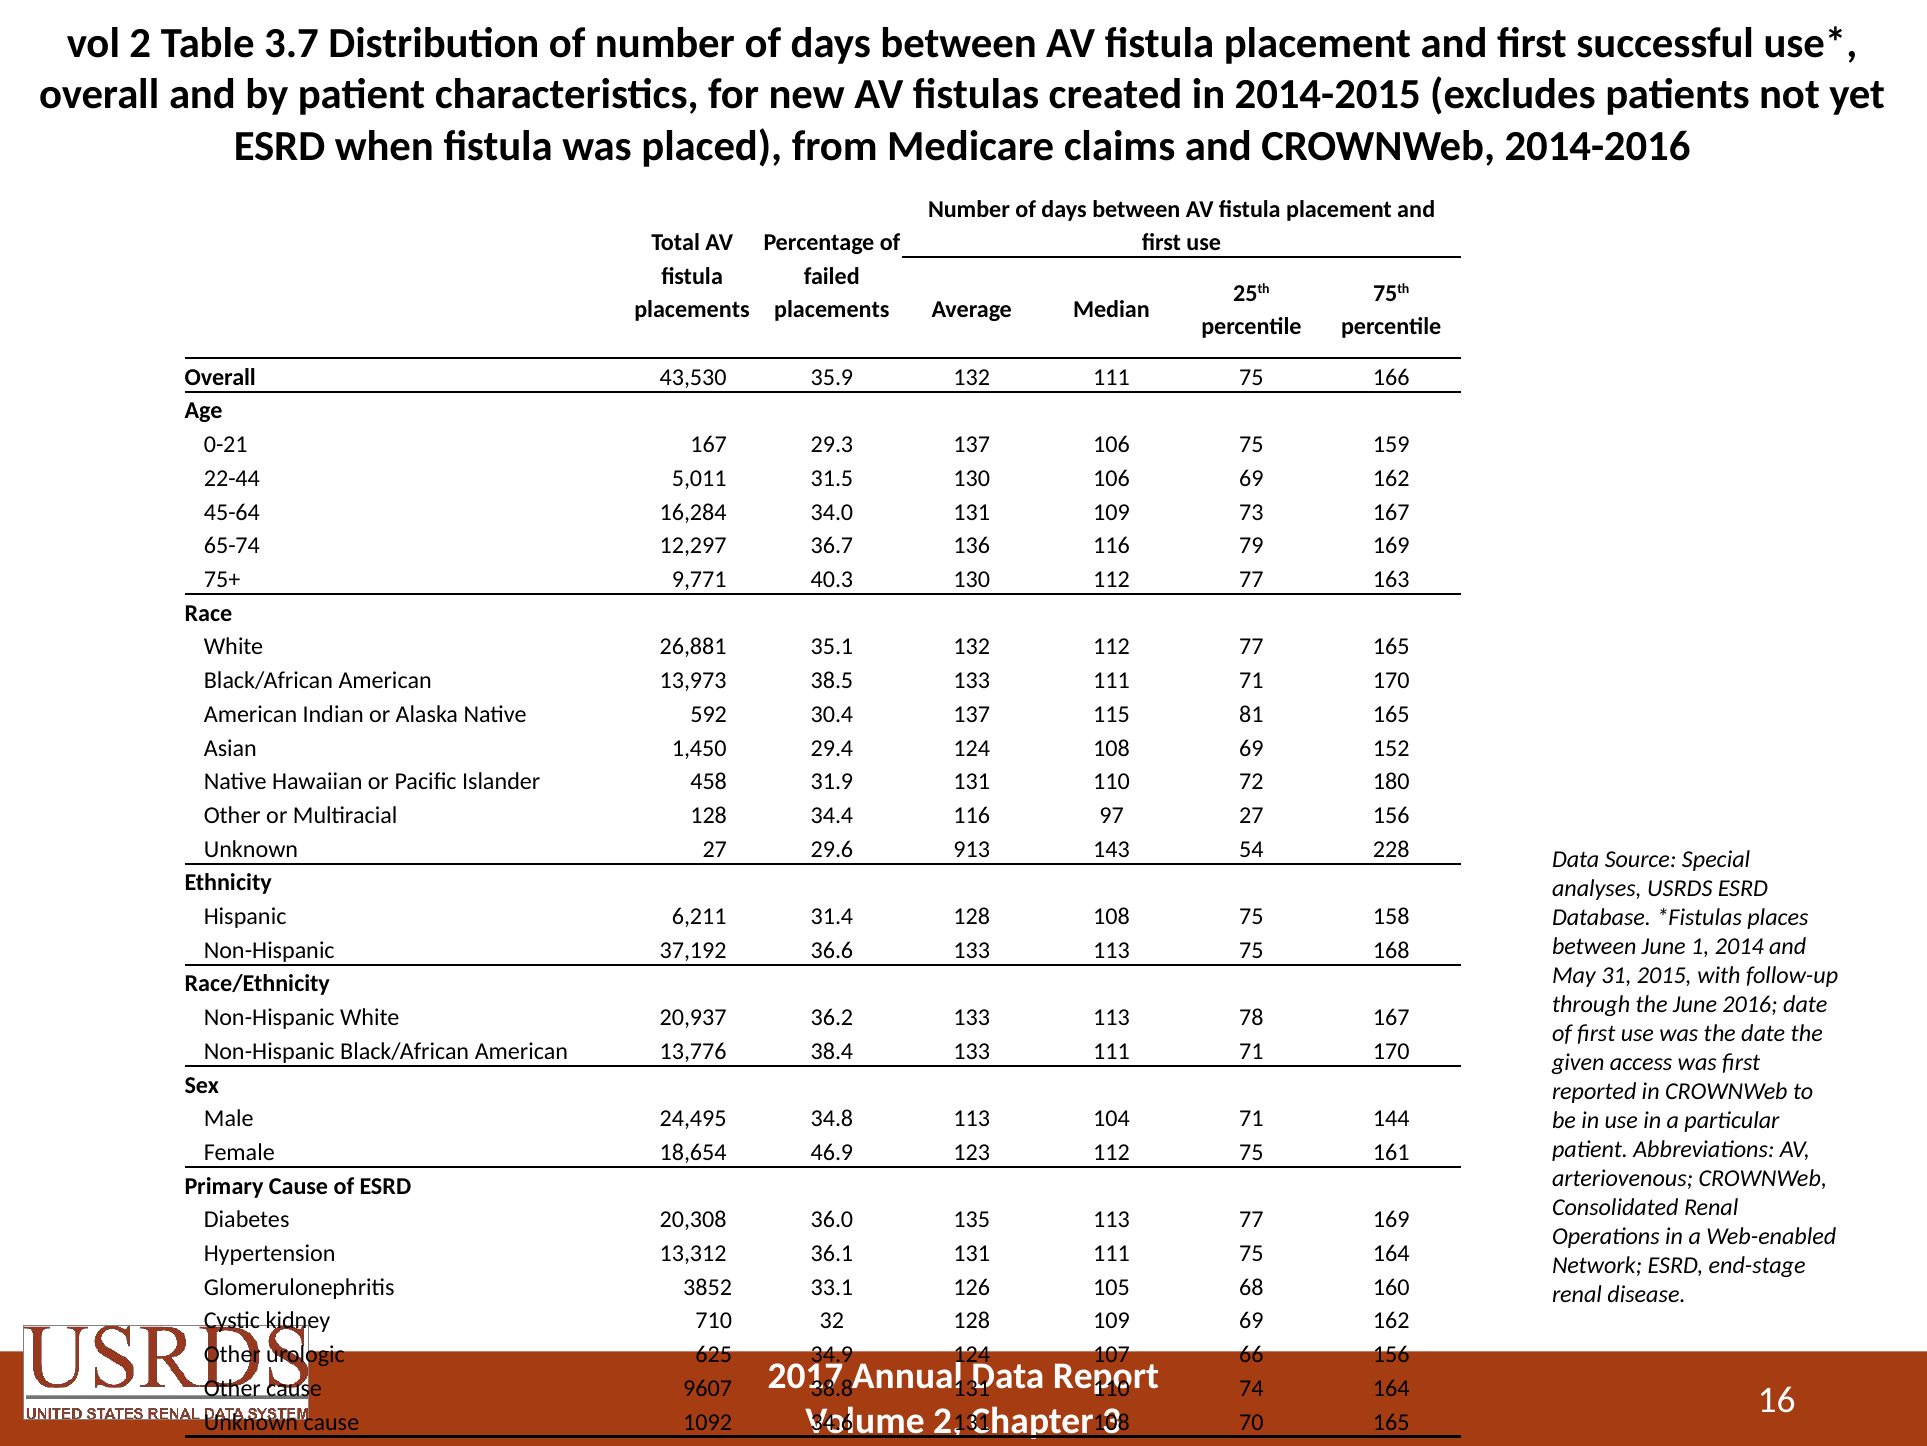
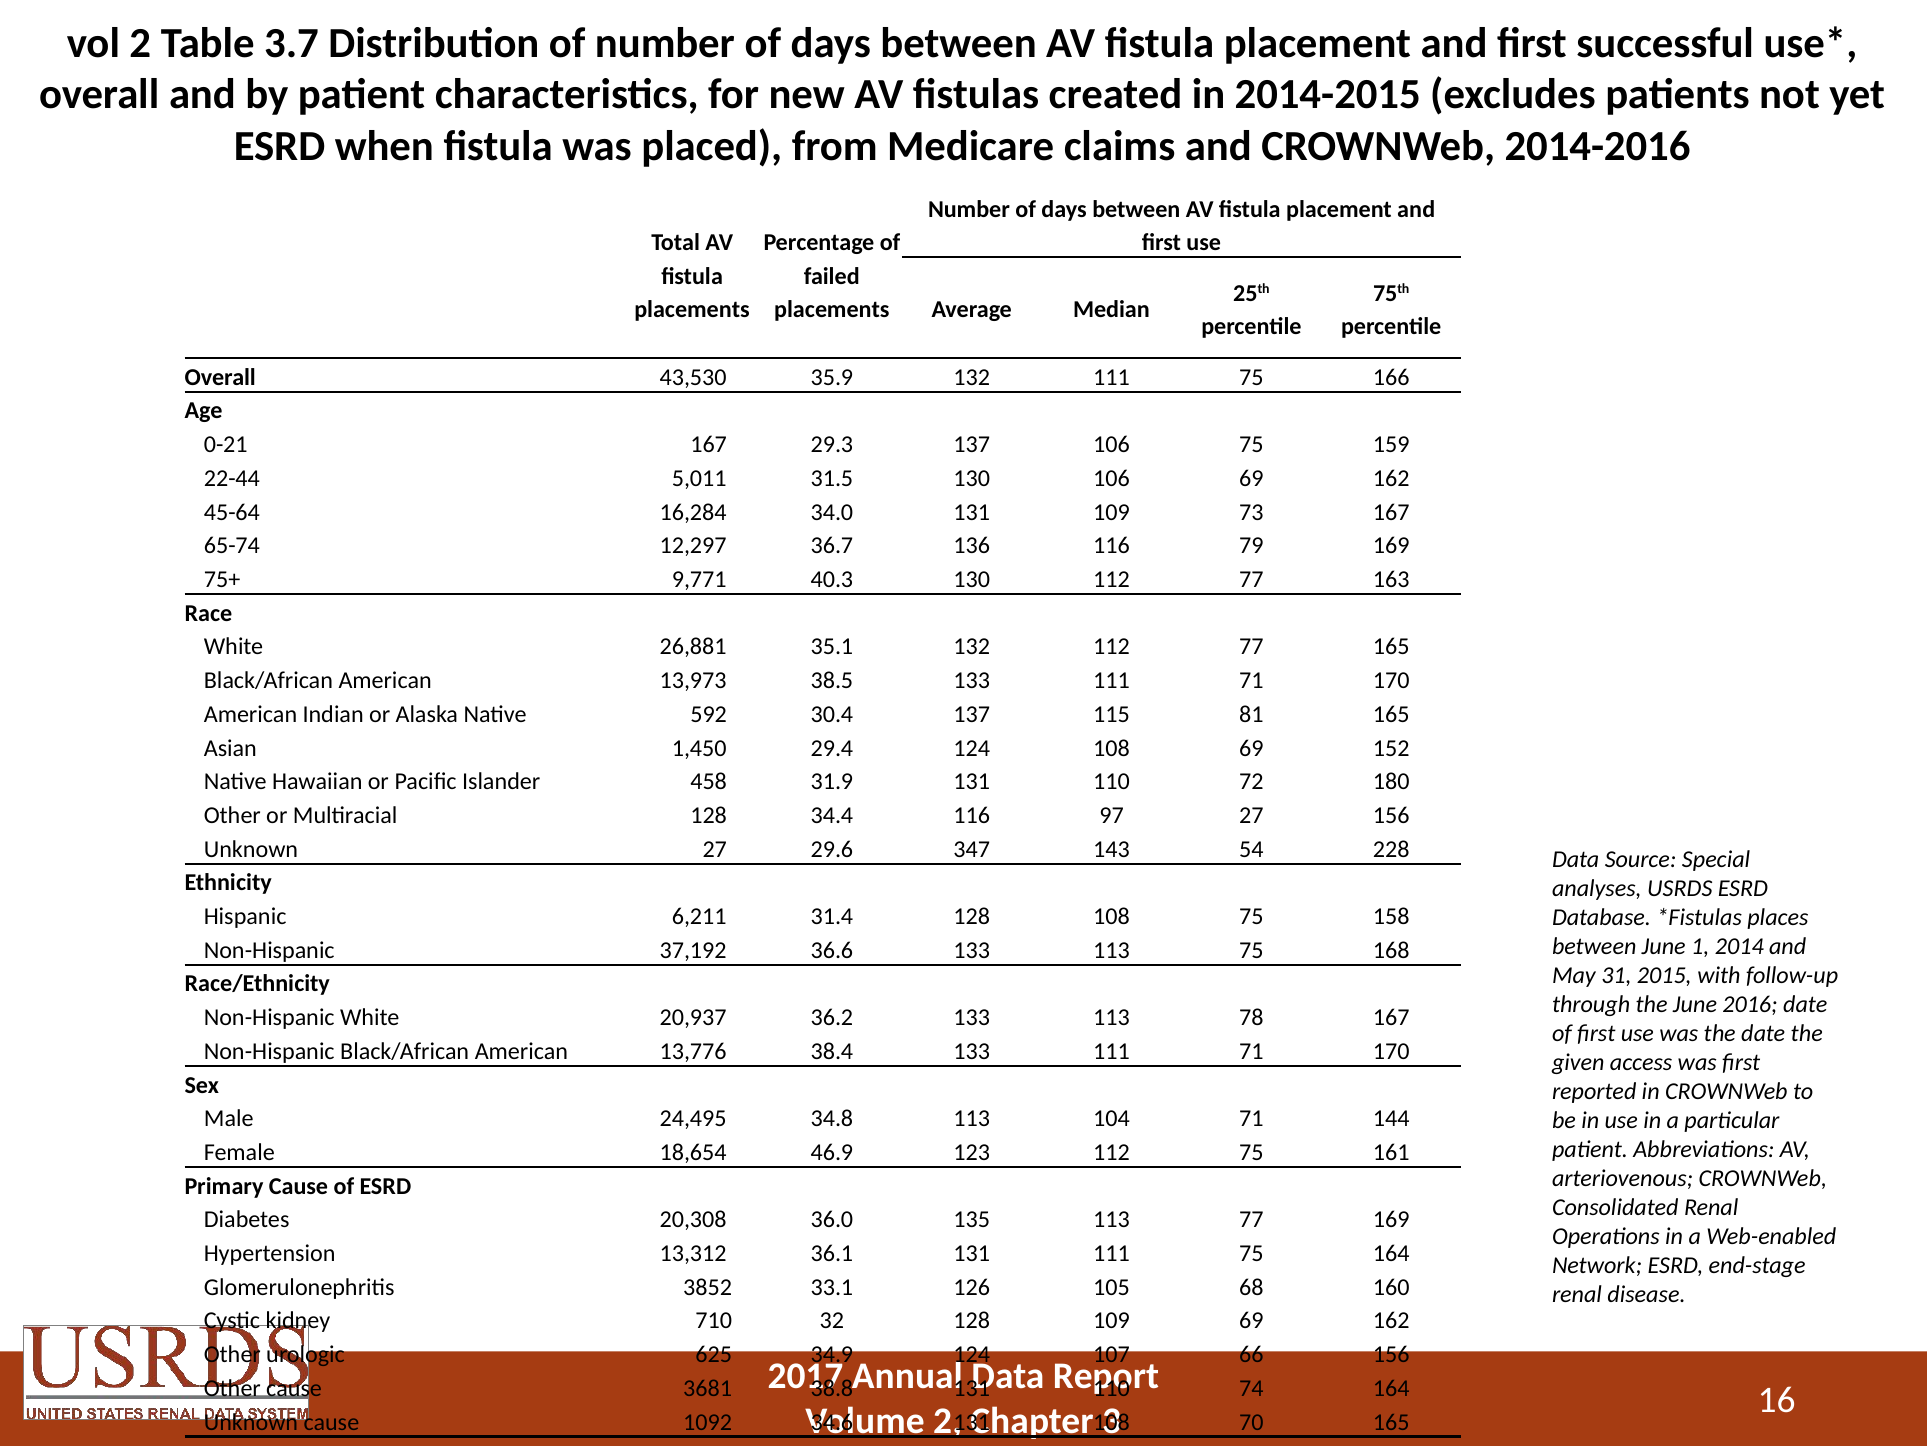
913: 913 -> 347
9607: 9607 -> 3681
